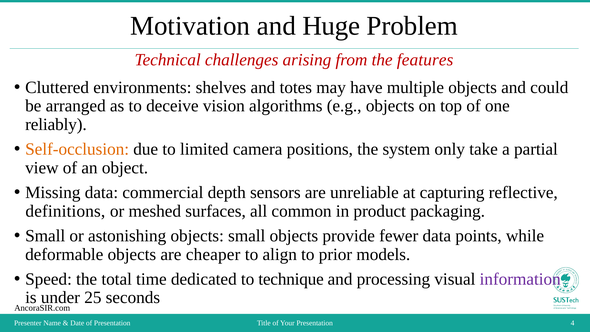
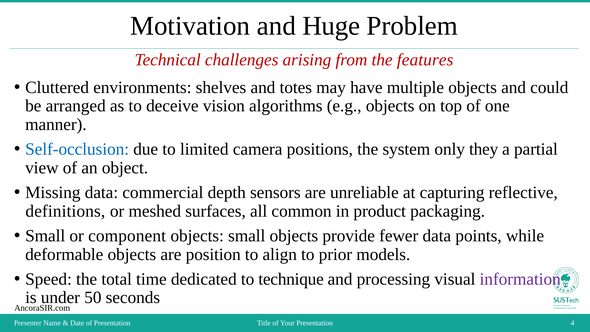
reliably: reliably -> manner
Self-occlusion colour: orange -> blue
take: take -> they
astonishing: astonishing -> component
cheaper: cheaper -> position
25: 25 -> 50
